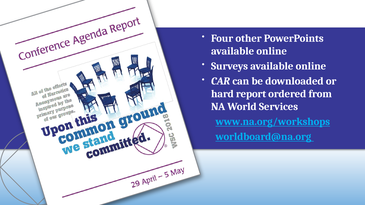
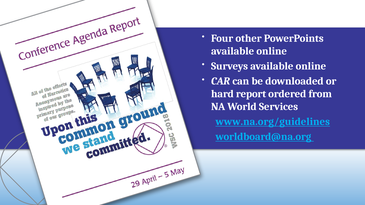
www.na.org/workshops: www.na.org/workshops -> www.na.org/guidelines
